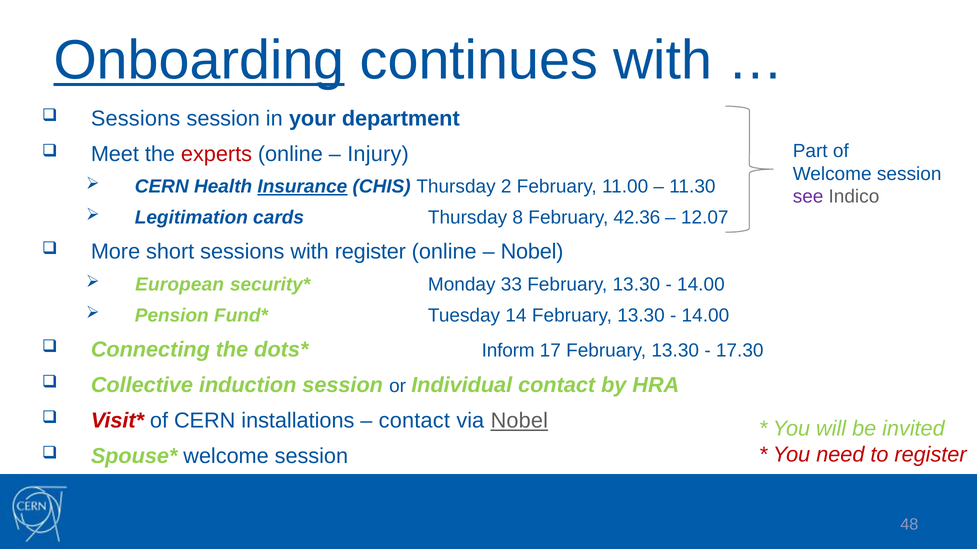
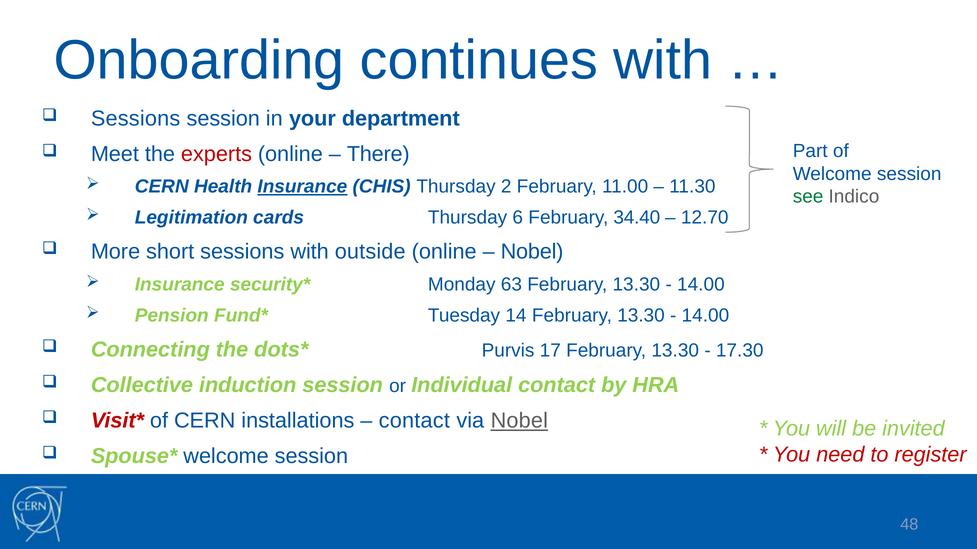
Onboarding underline: present -> none
Injury: Injury -> There
see colour: purple -> green
8: 8 -> 6
42.36: 42.36 -> 34.40
12.07: 12.07 -> 12.70
with register: register -> outside
European at (180, 285): European -> Insurance
33: 33 -> 63
Inform: Inform -> Purvis
